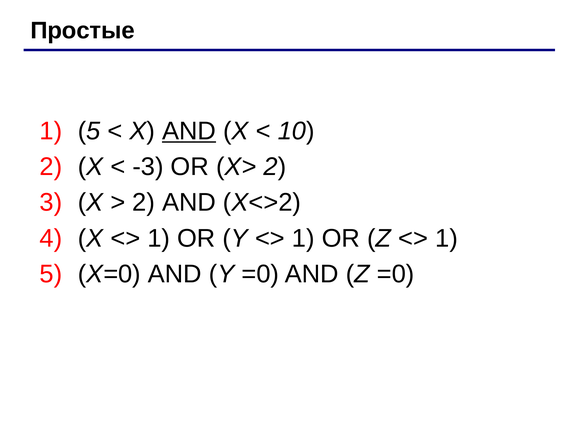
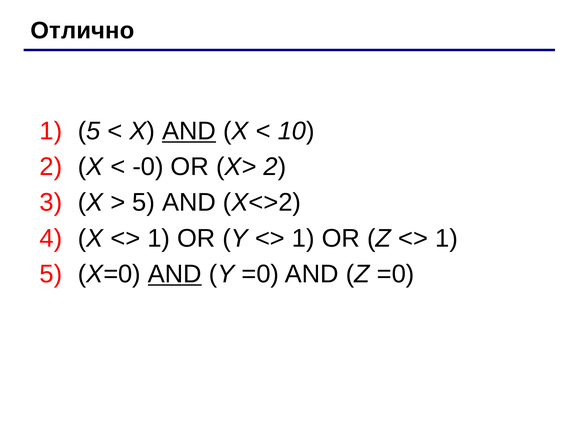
Простые: Простые -> Отлично
-3: -3 -> -0
2 at (144, 202): 2 -> 5
AND at (175, 274) underline: none -> present
